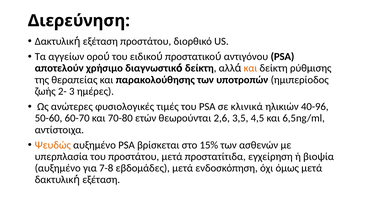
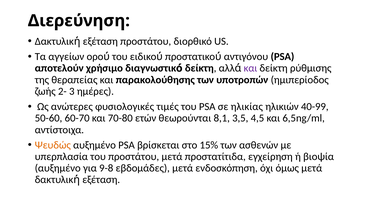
και at (250, 68) colour: orange -> purple
κλινικά: κλινικά -> ηλικίας
40-96: 40-96 -> 40-99
2,6: 2,6 -> 8,1
7-8: 7-8 -> 9-8
